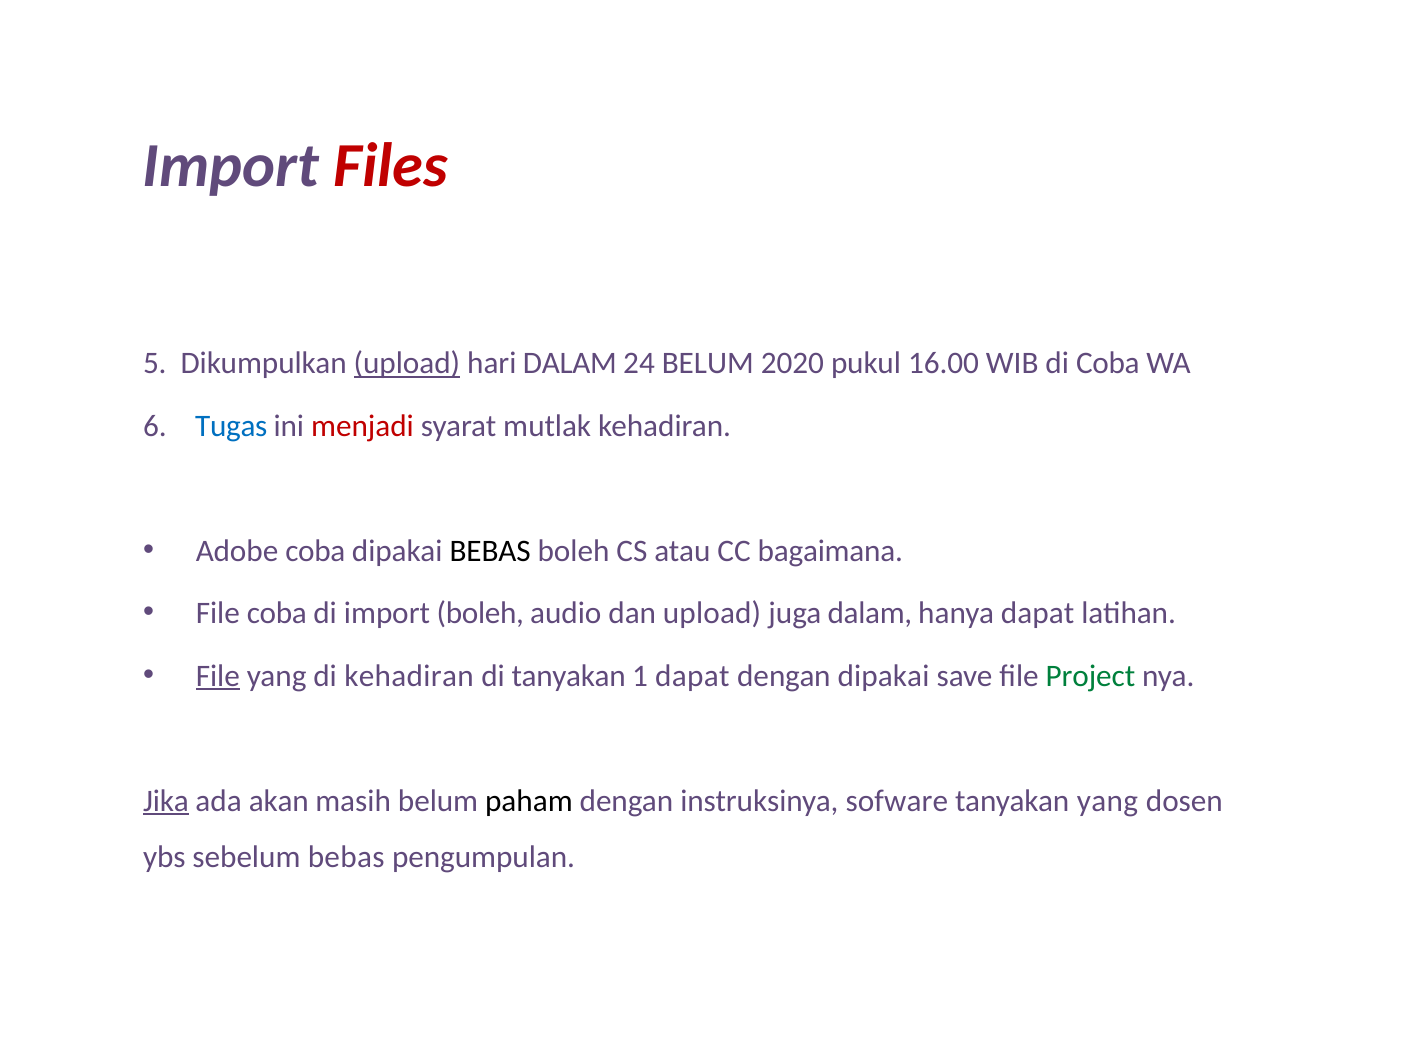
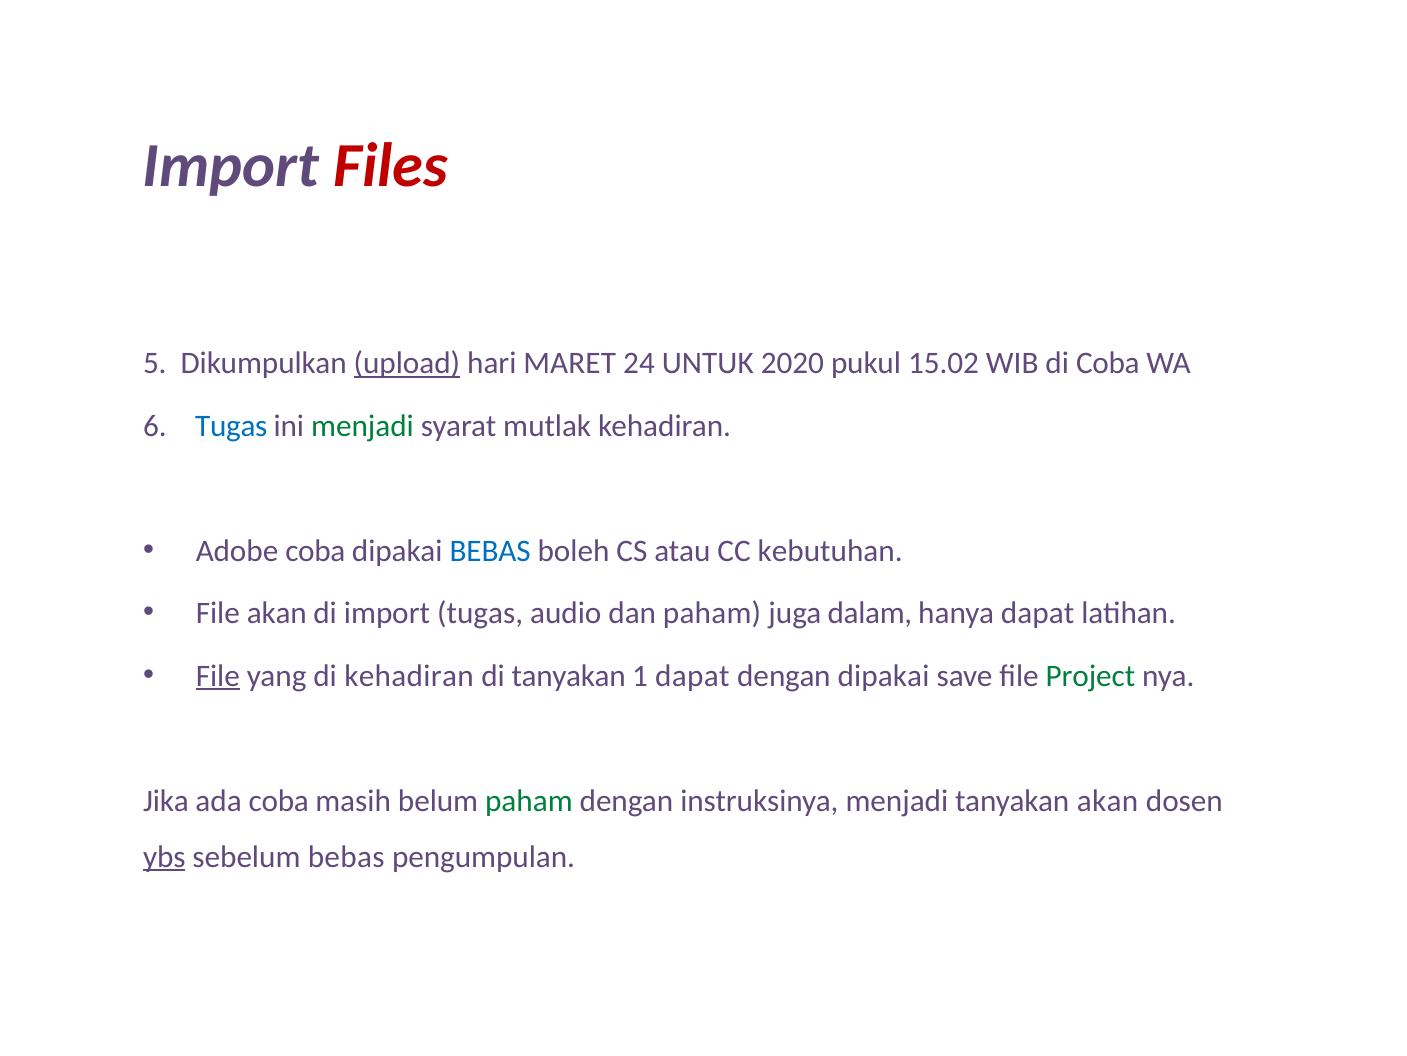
hari DALAM: DALAM -> MARET
24 BELUM: BELUM -> UNTUK
16.00: 16.00 -> 15.02
menjadi at (363, 426) colour: red -> green
BEBAS at (490, 550) colour: black -> blue
bagaimana: bagaimana -> kebutuhan
File coba: coba -> akan
import boleh: boleh -> tugas
dan upload: upload -> paham
Jika underline: present -> none
ada akan: akan -> coba
paham at (529, 800) colour: black -> green
instruksinya sofware: sofware -> menjadi
tanyakan yang: yang -> akan
ybs underline: none -> present
